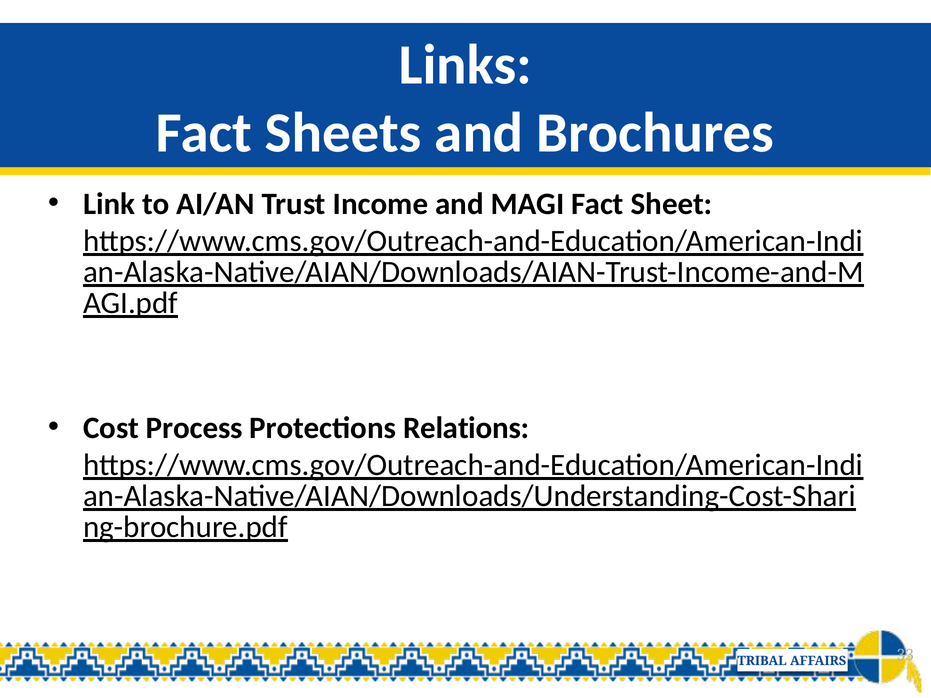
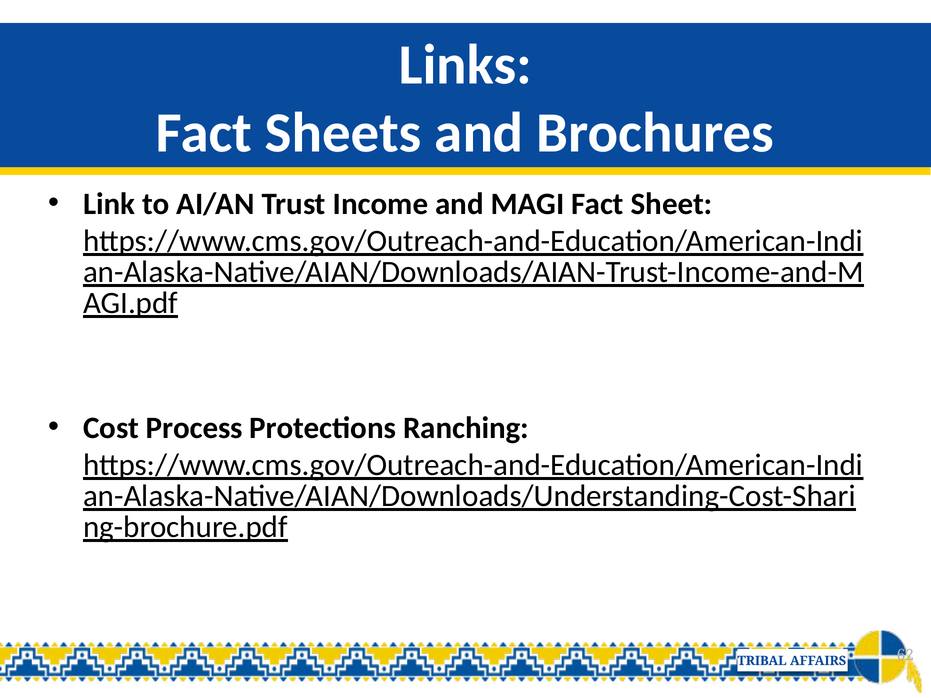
Relations: Relations -> Ranching
33: 33 -> 62
